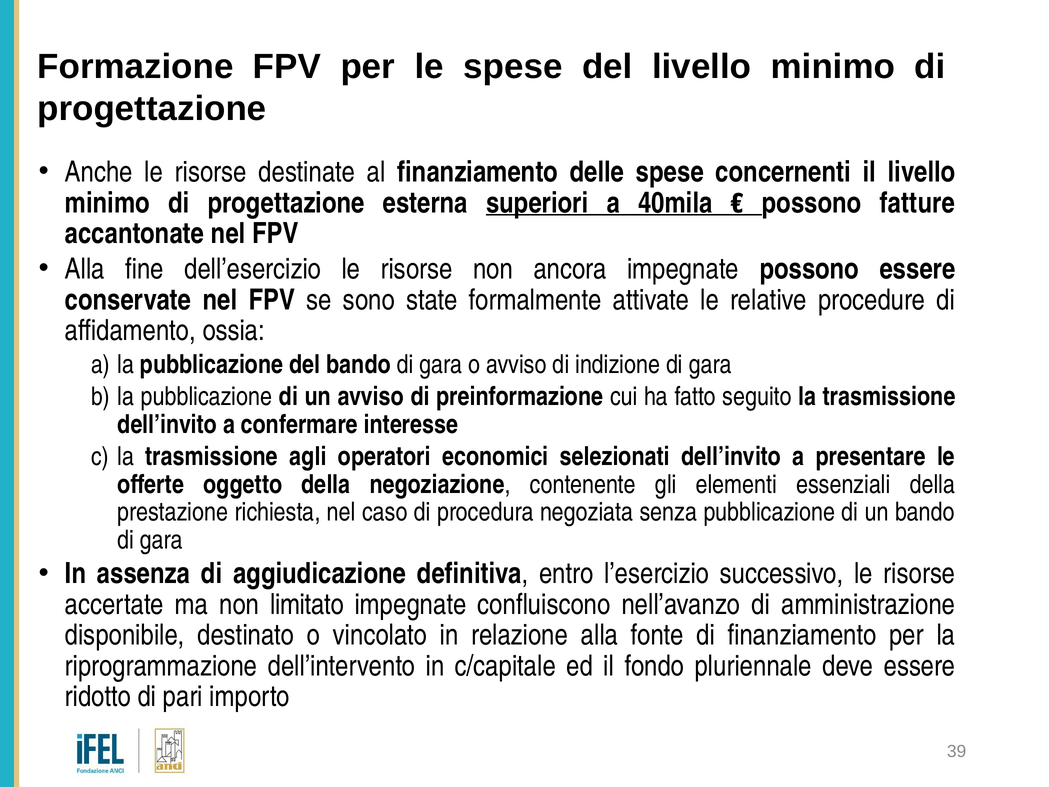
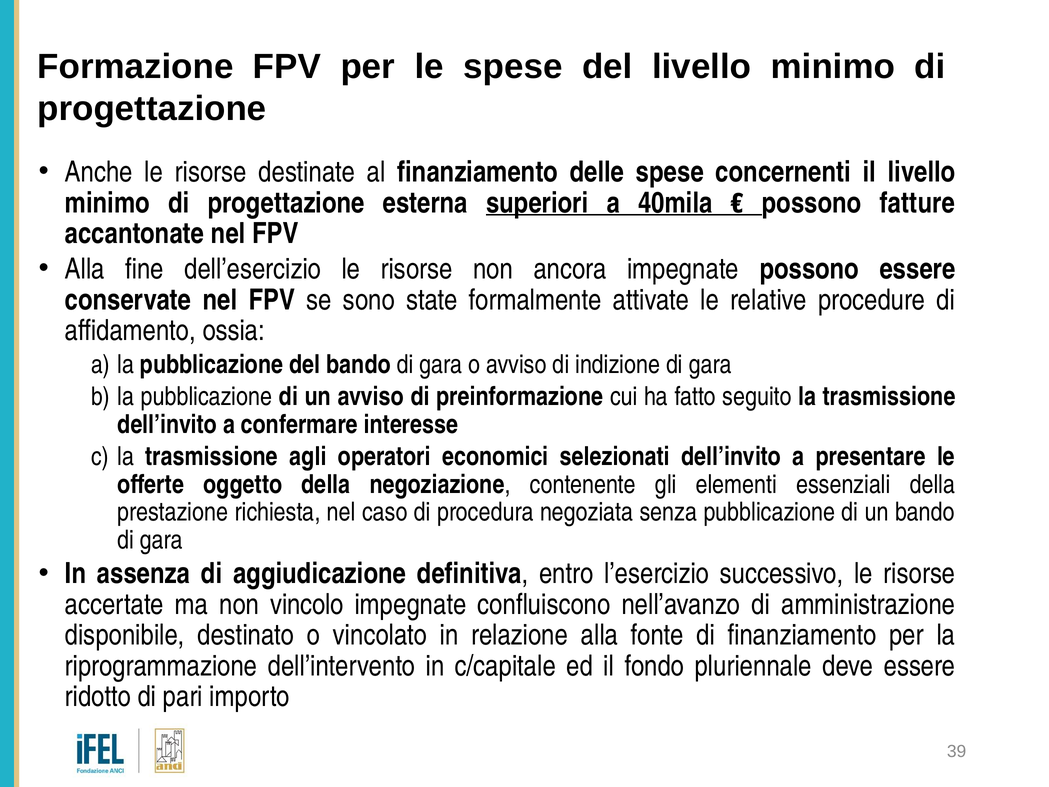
limitato: limitato -> vincolo
